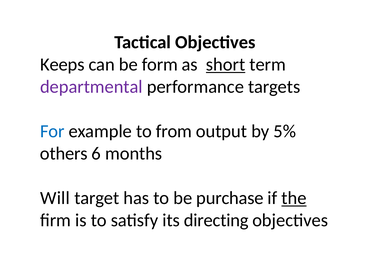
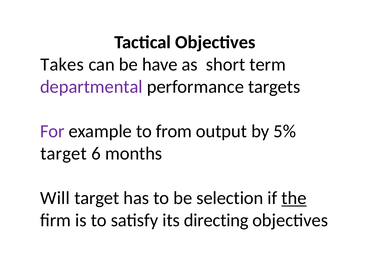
Keeps: Keeps -> Takes
form: form -> have
short underline: present -> none
For colour: blue -> purple
others at (64, 153): others -> target
purchase: purchase -> selection
